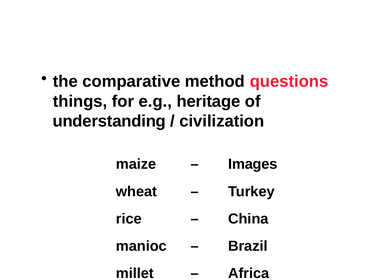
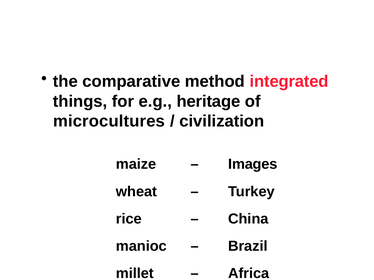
questions: questions -> integrated
understanding: understanding -> microcultures
